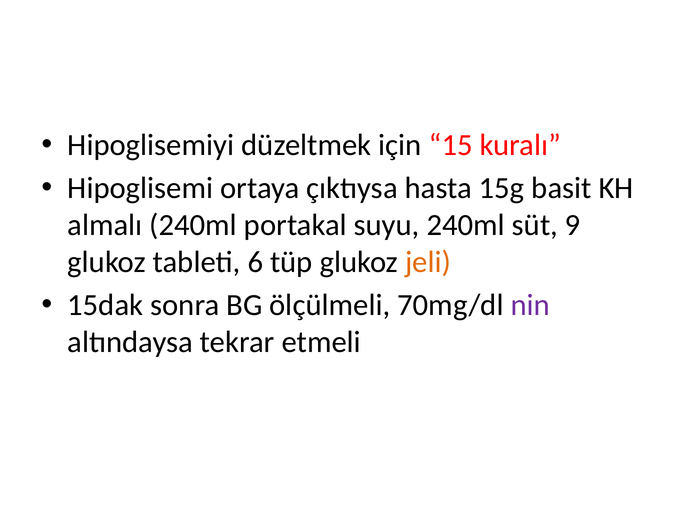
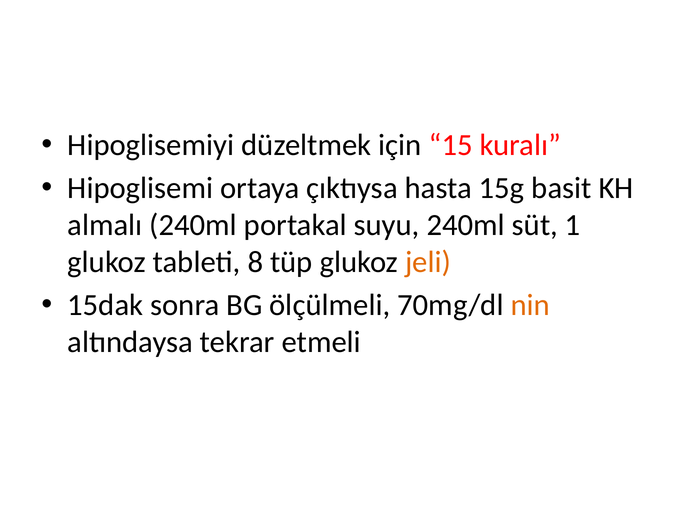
9: 9 -> 1
6: 6 -> 8
nin colour: purple -> orange
